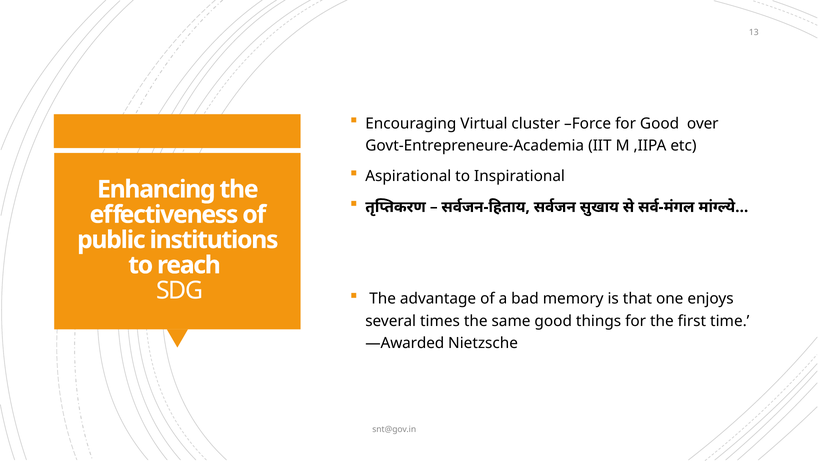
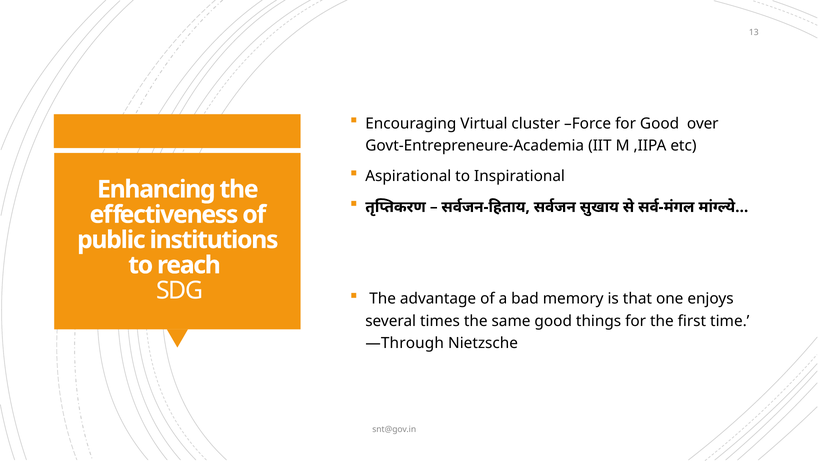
—Awarded: —Awarded -> —Through
